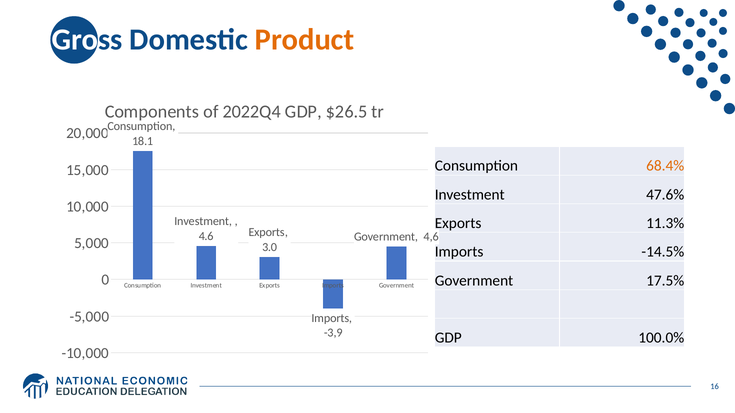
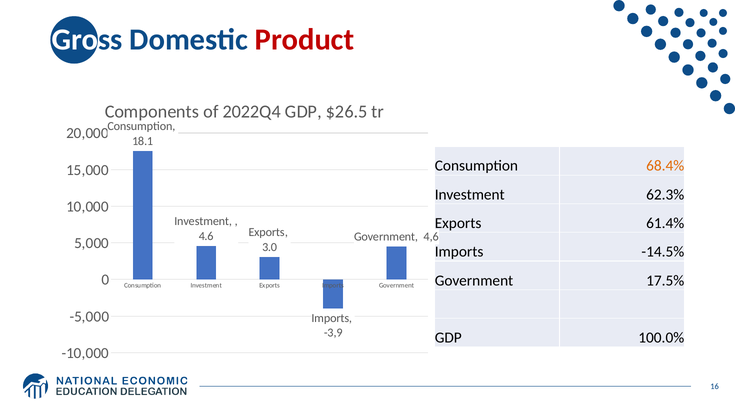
Product colour: orange -> red
47.6%: 47.6% -> 62.3%
11.3%: 11.3% -> 61.4%
